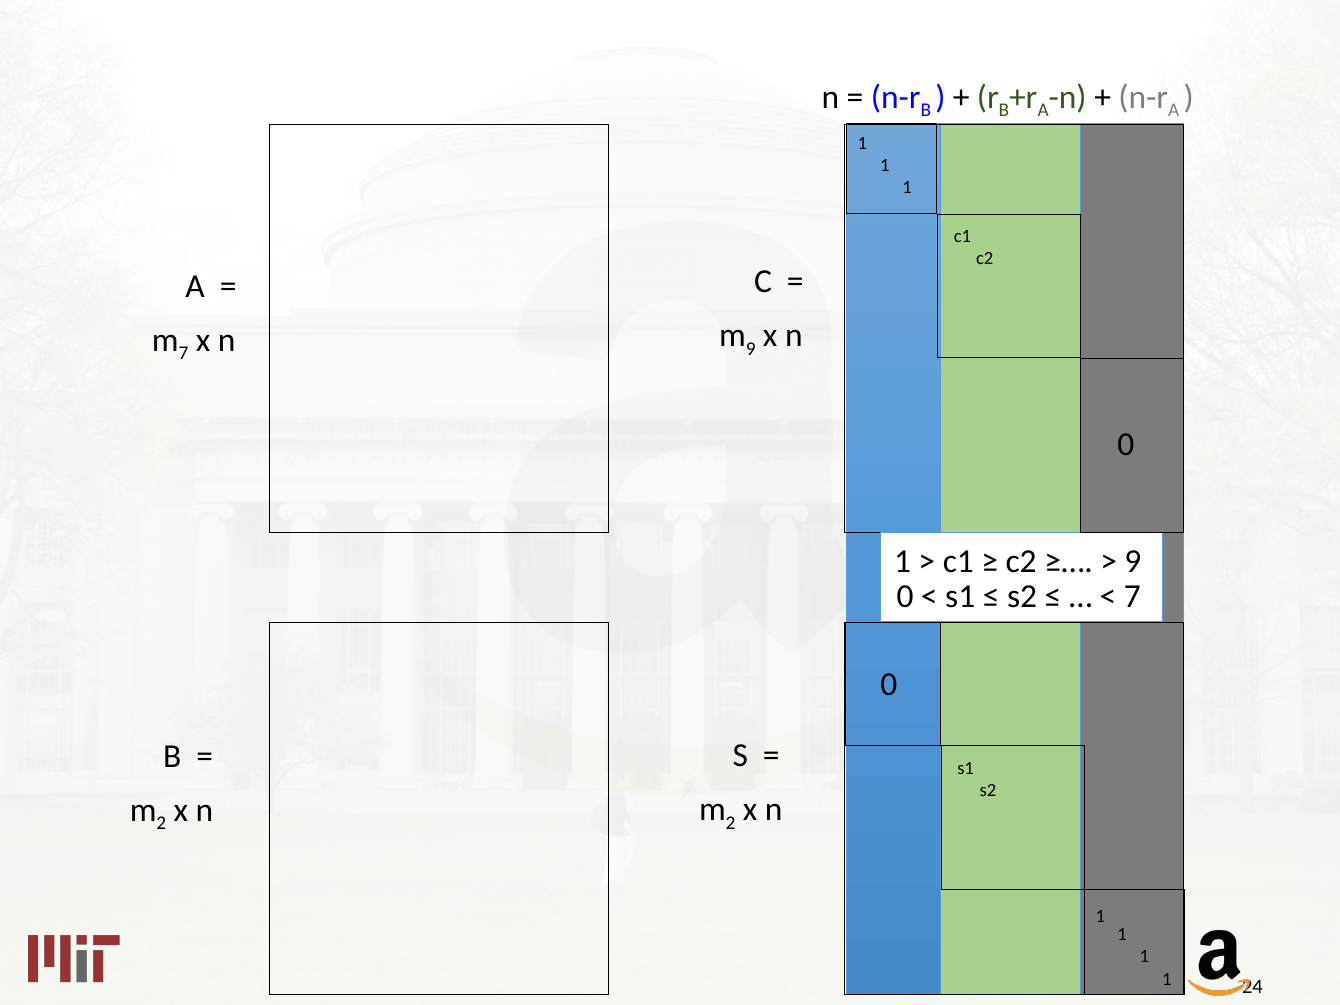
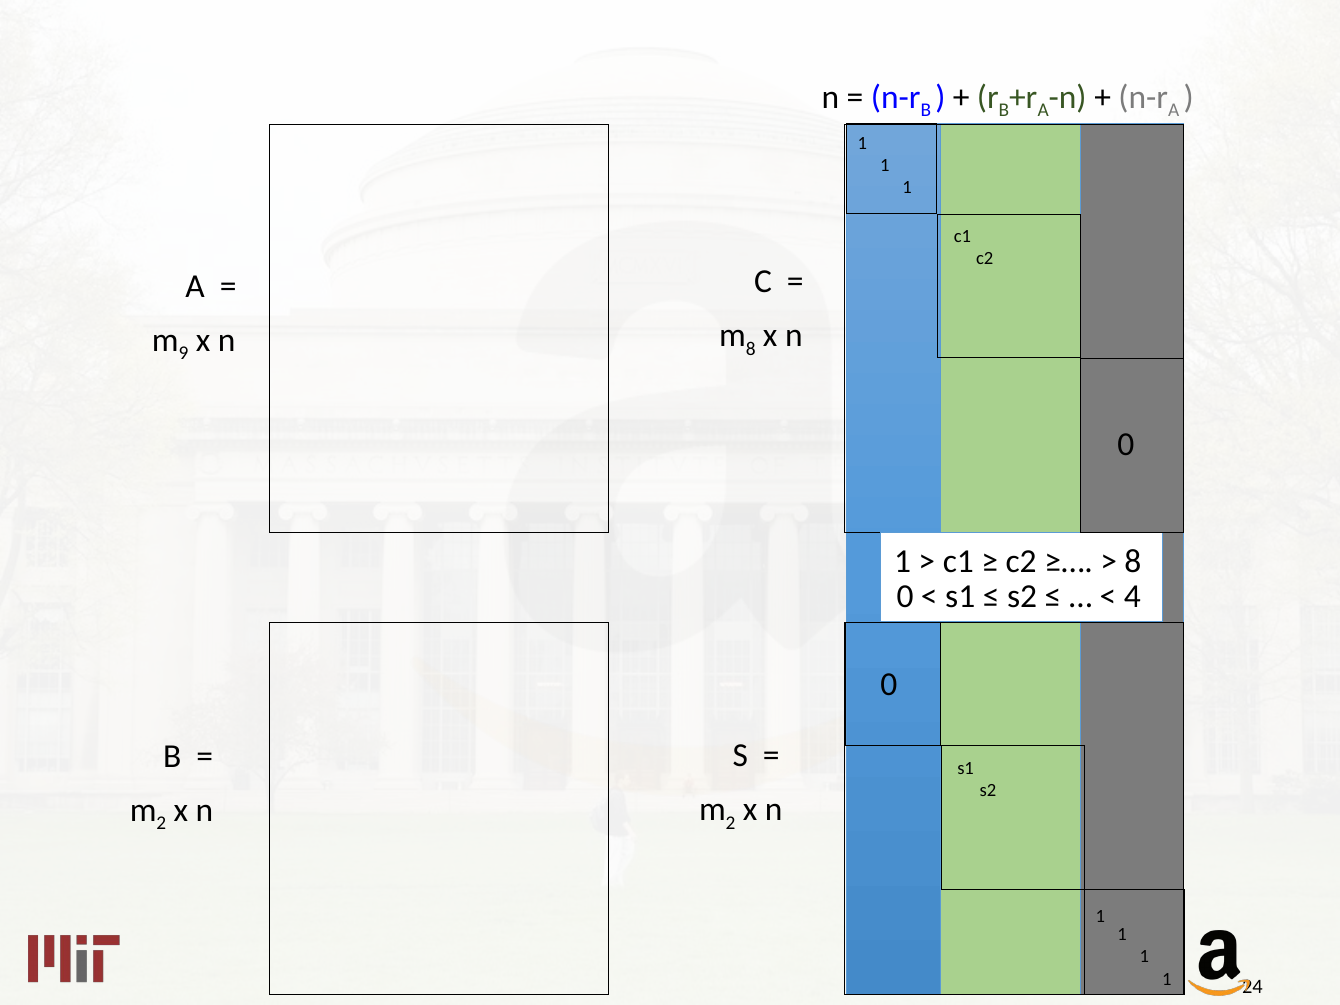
9 at (751, 349): 9 -> 8
7 at (183, 353): 7 -> 9
9 at (1133, 561): 9 -> 8
7 at (1132, 597): 7 -> 4
